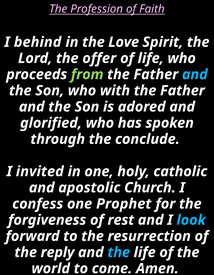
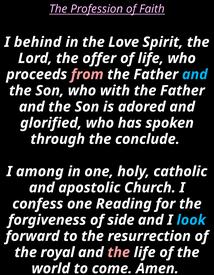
from colour: light green -> pink
invited: invited -> among
Prophet: Prophet -> Reading
rest: rest -> side
reply: reply -> royal
the at (119, 252) colour: light blue -> pink
